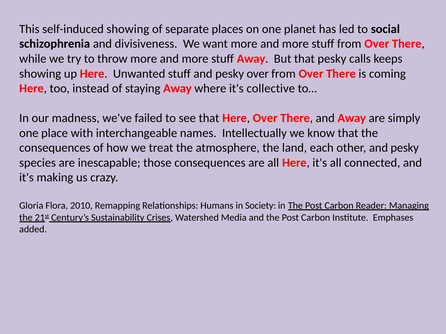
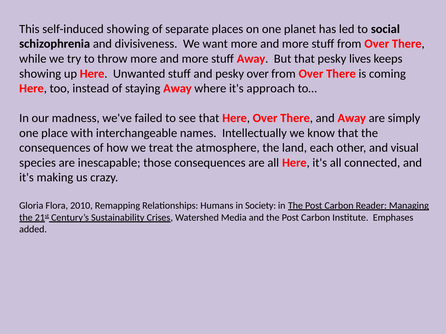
calls: calls -> lives
collective: collective -> approach
other and pesky: pesky -> visual
